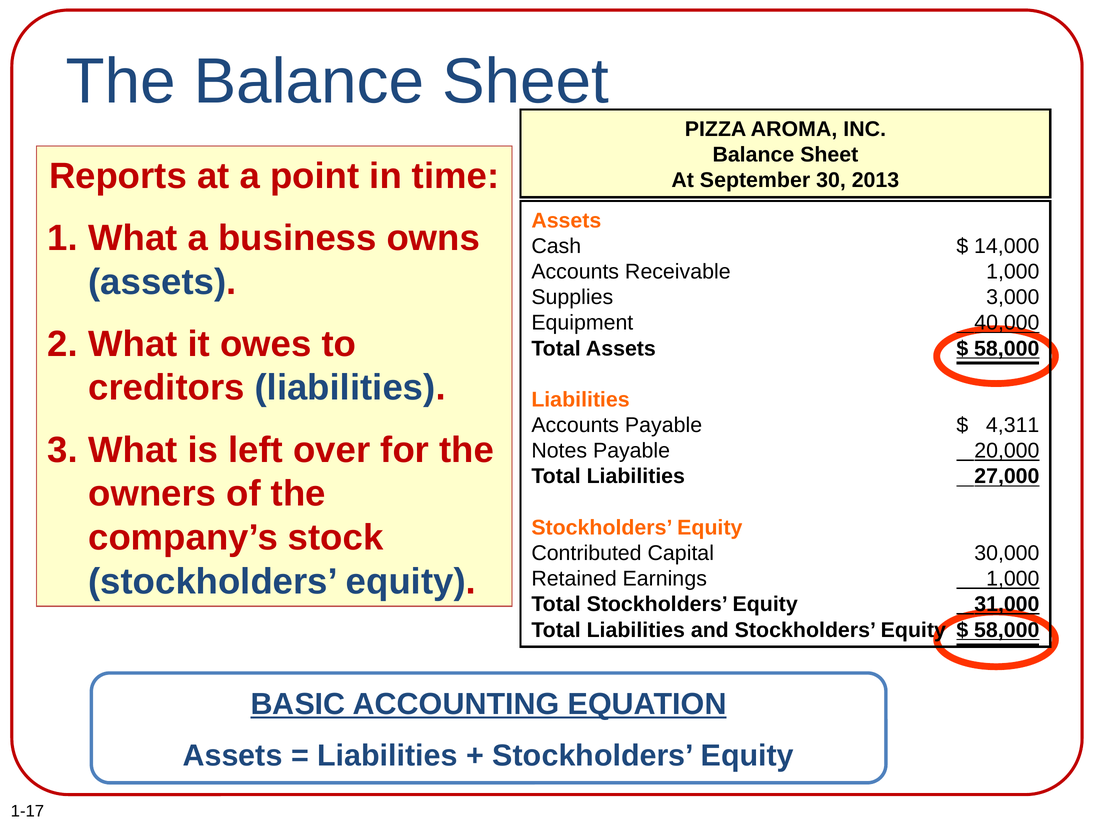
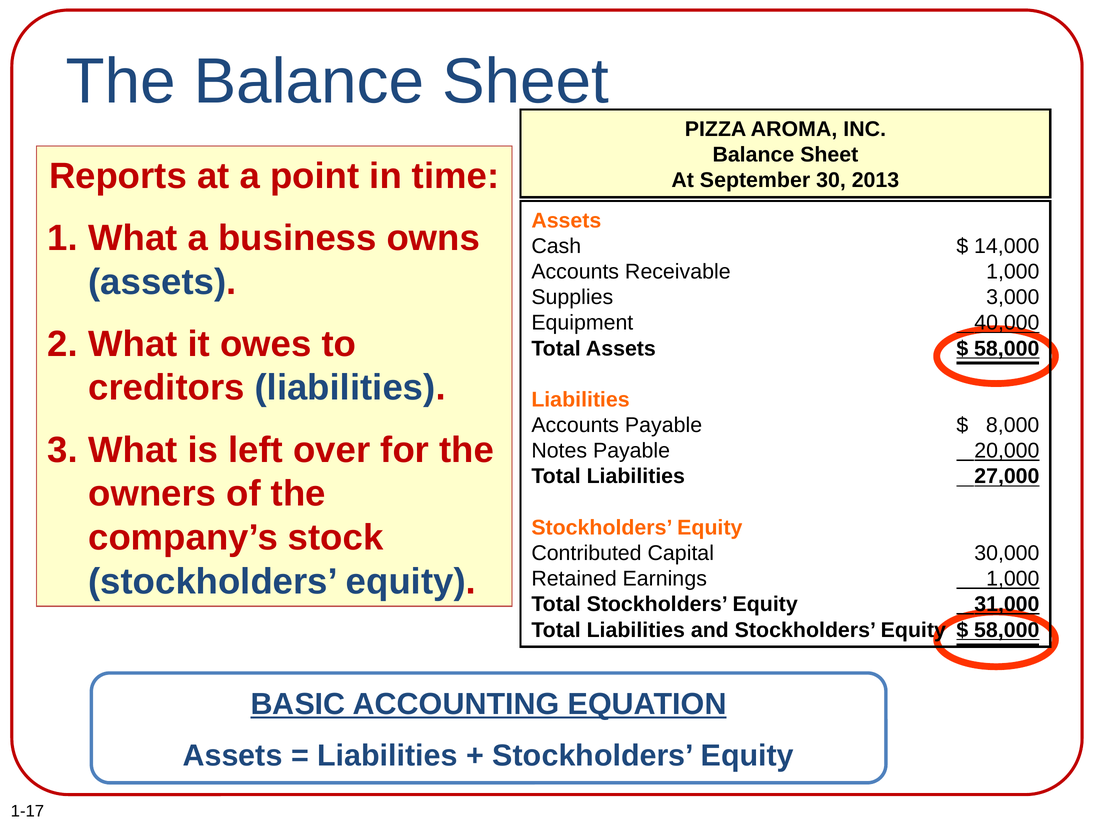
4,311: 4,311 -> 8,000
